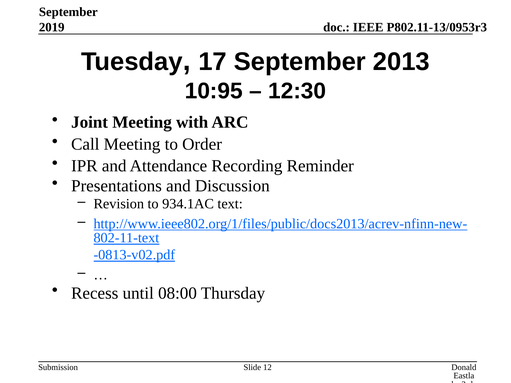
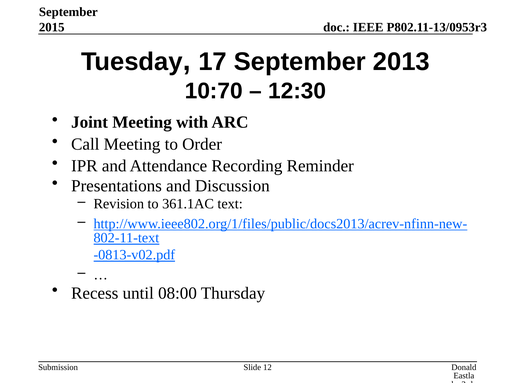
2019: 2019 -> 2015
10:95: 10:95 -> 10:70
934.1AC: 934.1AC -> 361.1AC
